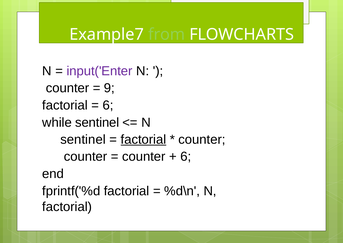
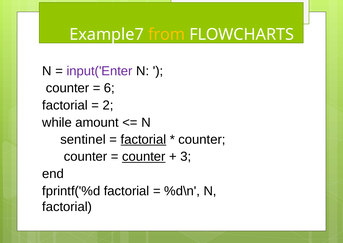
from colour: light green -> yellow
9: 9 -> 6
6 at (108, 105): 6 -> 2
while sentinel: sentinel -> amount
counter at (144, 156) underline: none -> present
6 at (186, 156): 6 -> 3
